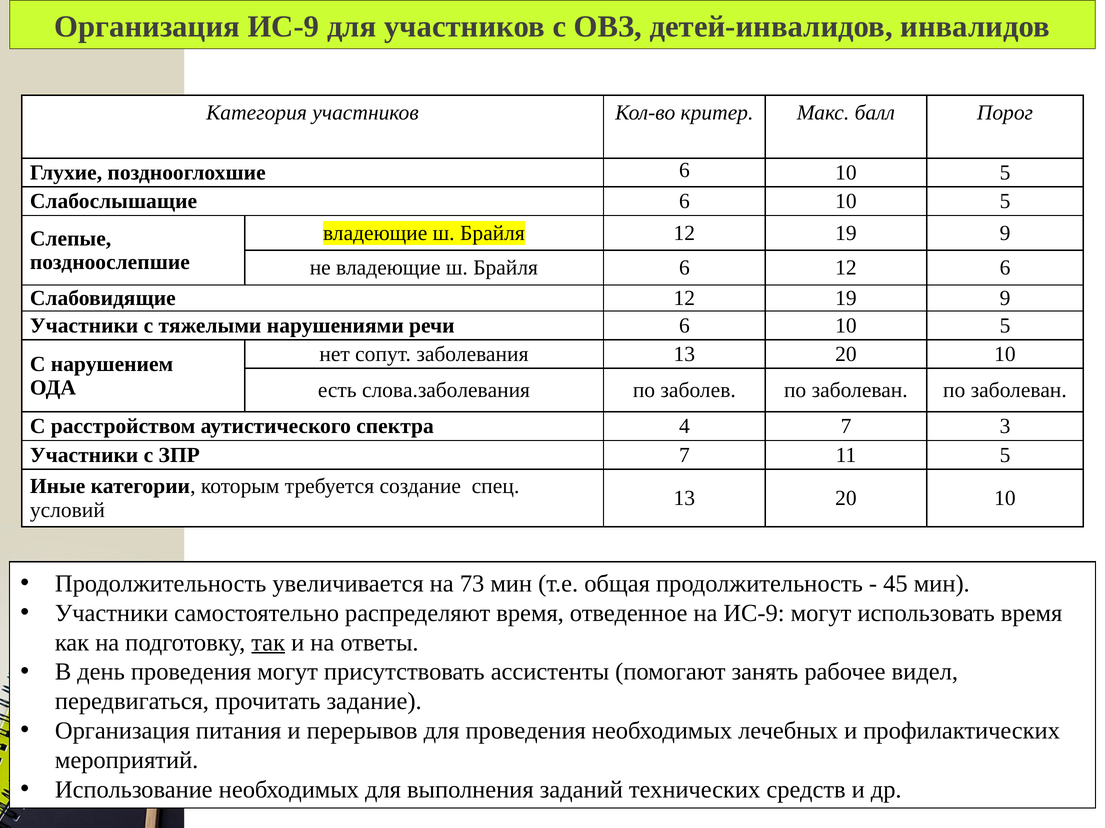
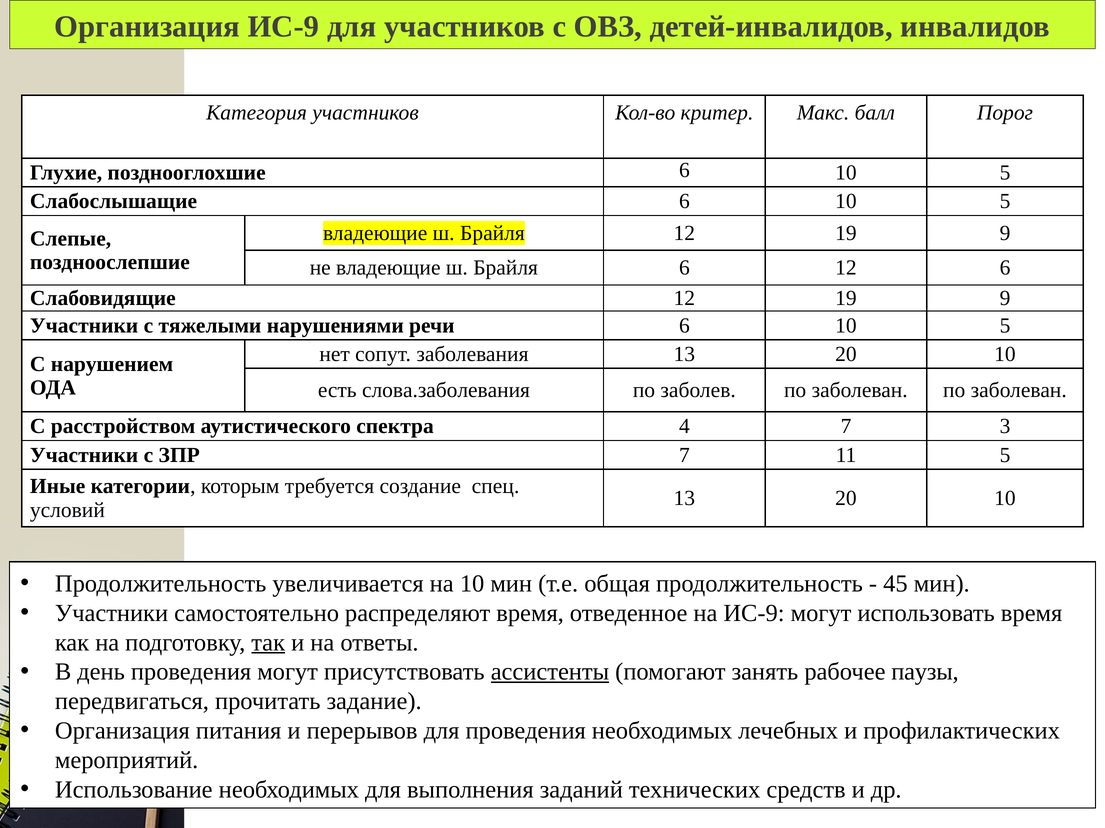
на 73: 73 -> 10
ассистенты underline: none -> present
видел: видел -> паузы
